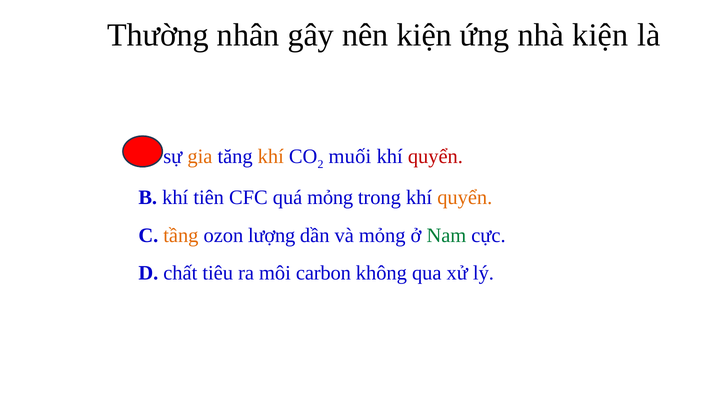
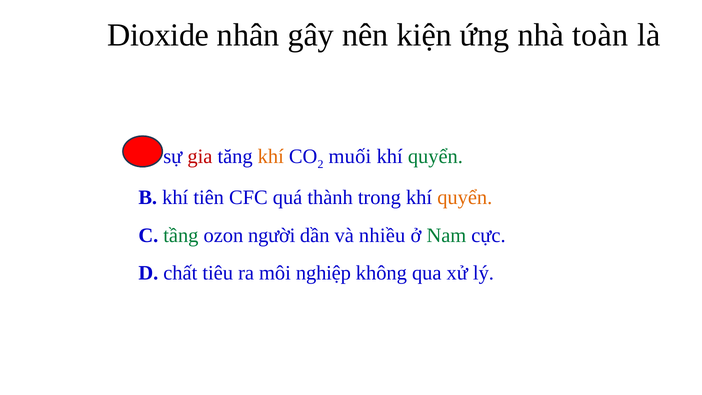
Thường: Thường -> Dioxide
nhà kiện: kiện -> toàn
gia colour: orange -> red
quyển at (435, 156) colour: red -> green
quá mỏng: mỏng -> thành
tầng colour: orange -> green
lượng: lượng -> người
và mỏng: mỏng -> nhiều
carbon: carbon -> nghiệp
